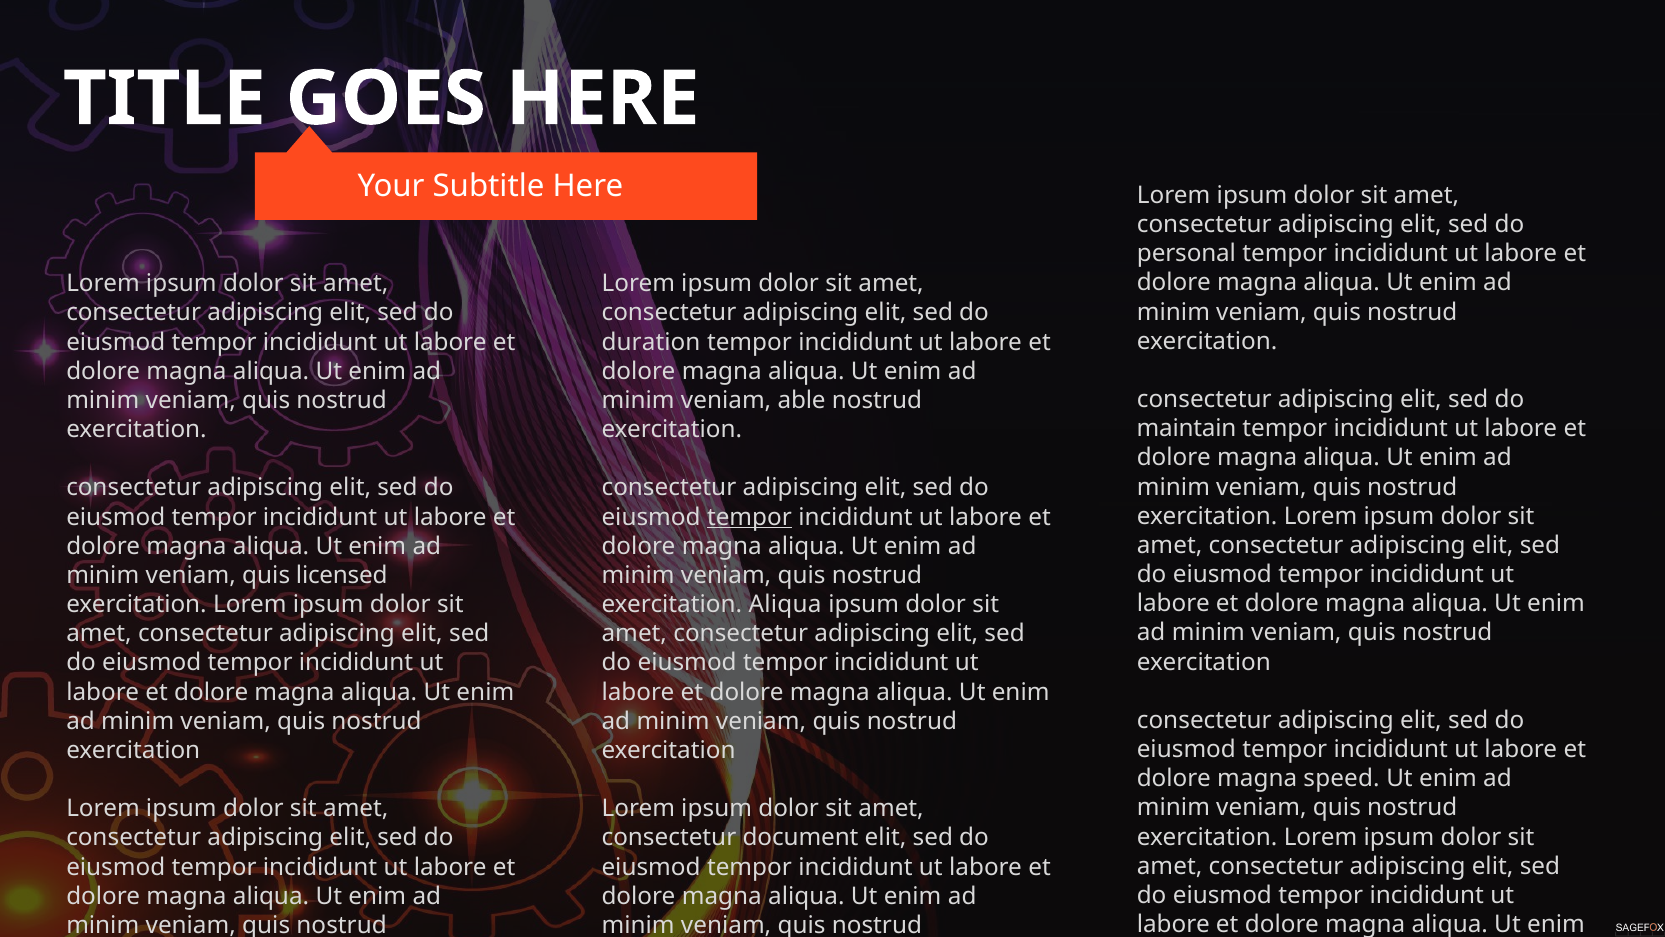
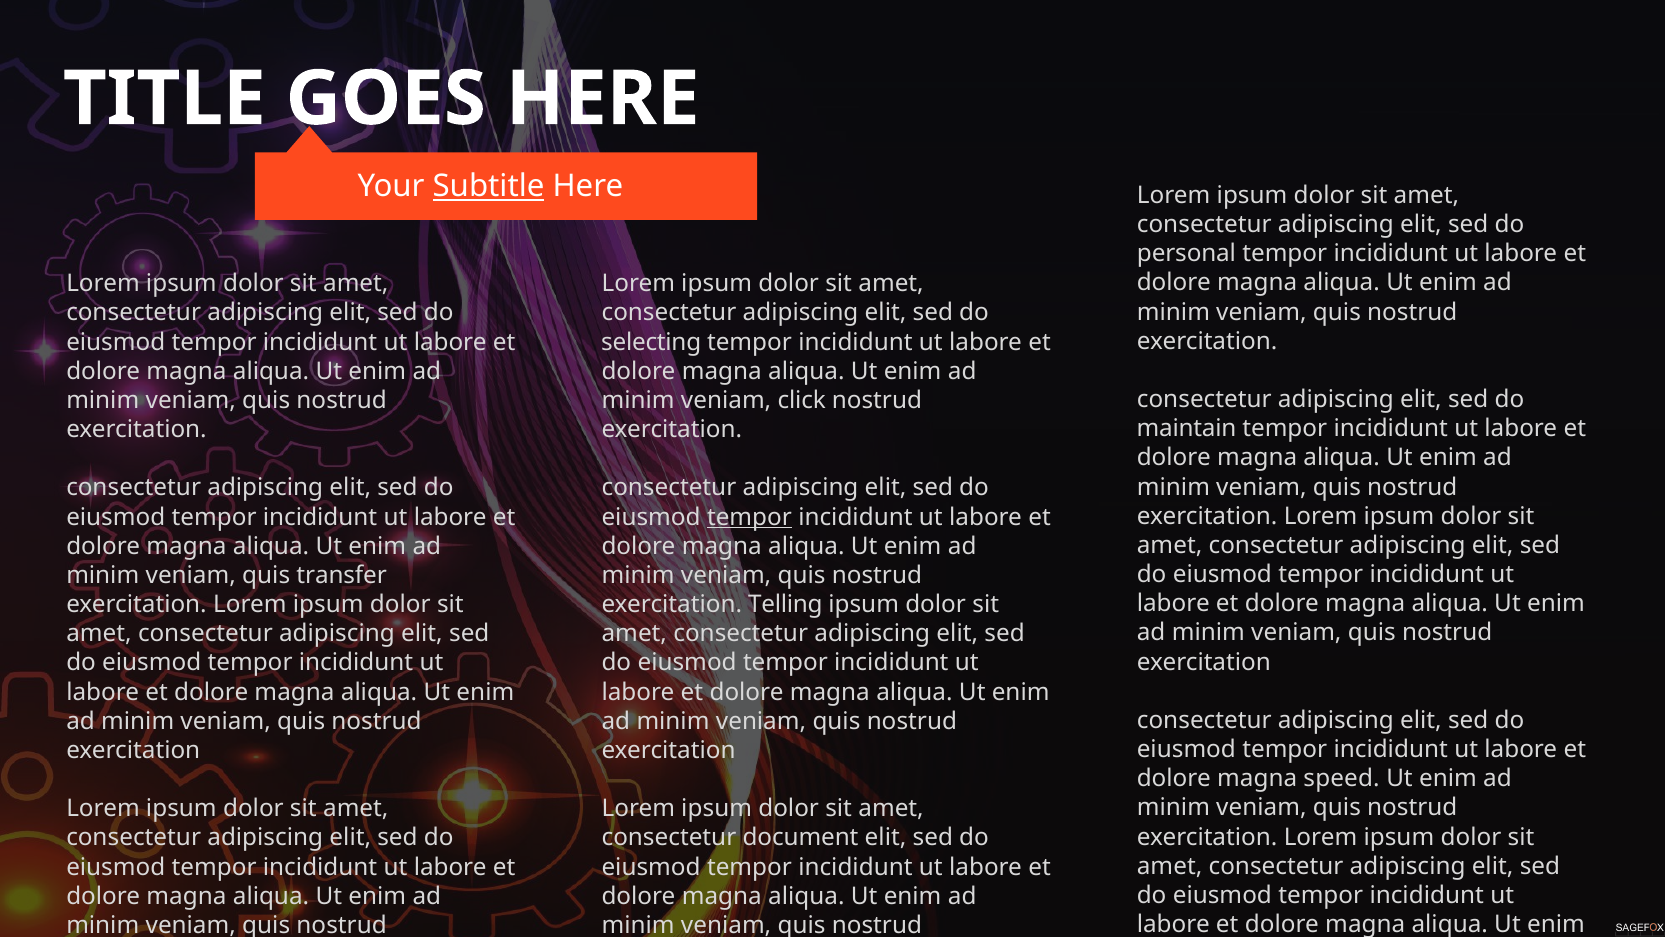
Subtitle underline: none -> present
duration: duration -> selecting
able: able -> click
licensed: licensed -> transfer
exercitation Aliqua: Aliqua -> Telling
